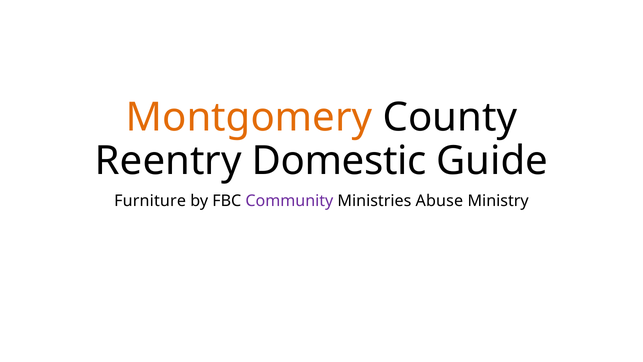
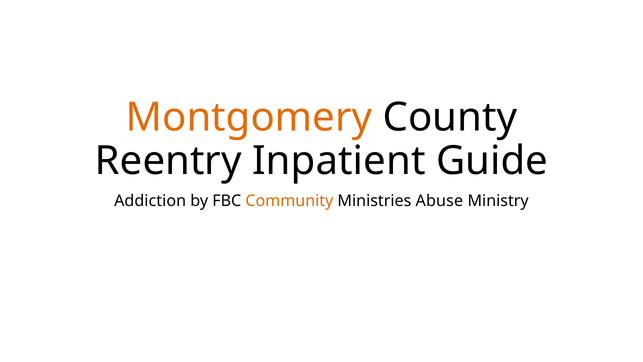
Domestic: Domestic -> Inpatient
Furniture: Furniture -> Addiction
Community colour: purple -> orange
